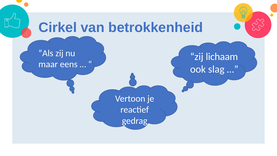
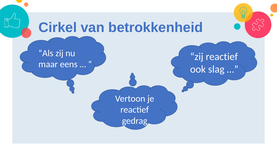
zij lichaam: lichaam -> reactief
